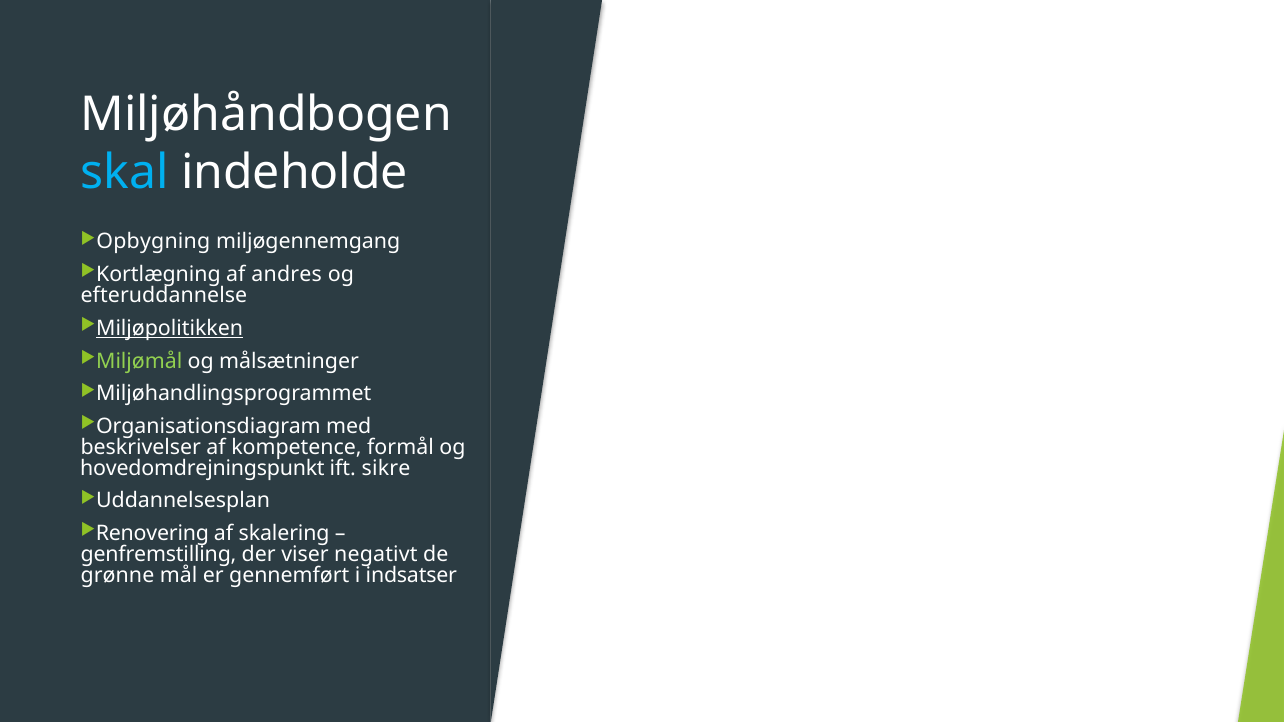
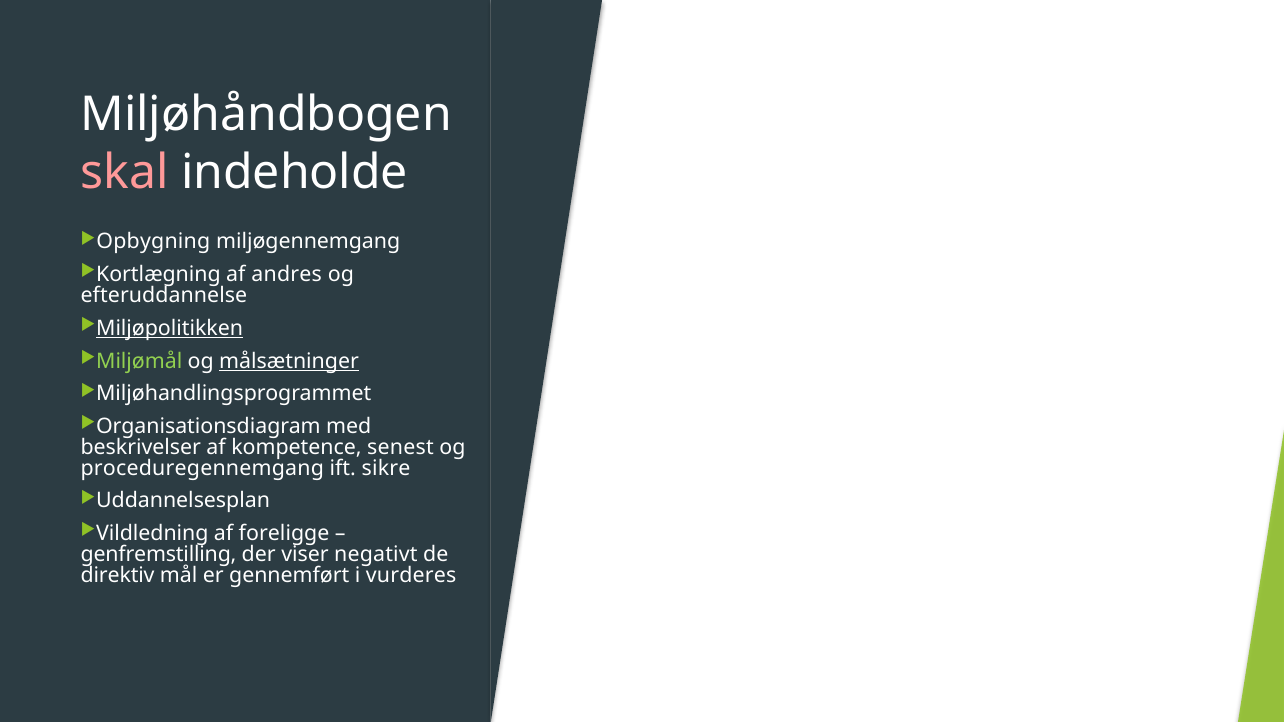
skal colour: light blue -> pink
målsætninger underline: none -> present
formål: formål -> senest
hovedomdrejningspunkt: hovedomdrejningspunkt -> proceduregennemgang
Renovering: Renovering -> Vildledning
skalering: skalering -> foreligge
grønne: grønne -> direktiv
indsatser: indsatser -> vurderes
